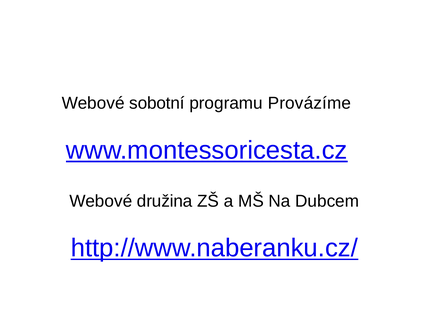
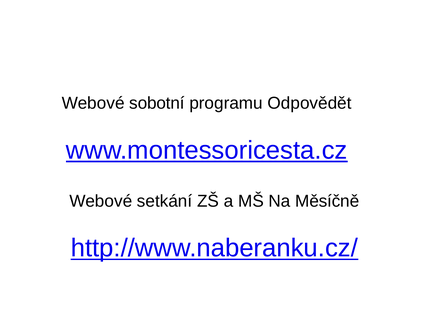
Provázíme: Provázíme -> Odpovědět
družina: družina -> setkání
Dubcem: Dubcem -> Měsíčně
